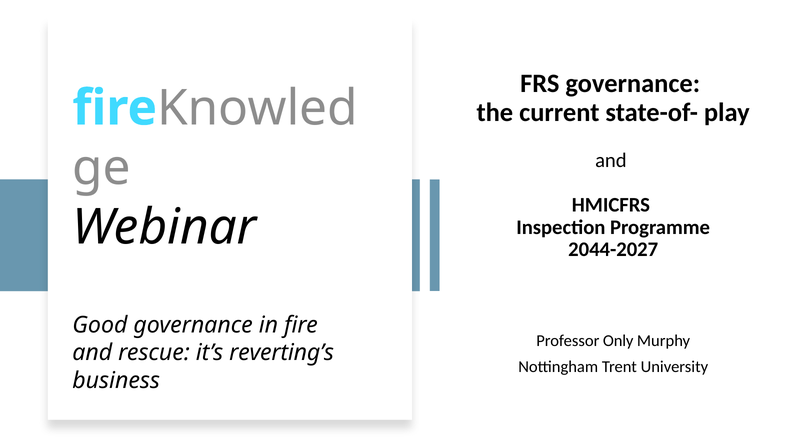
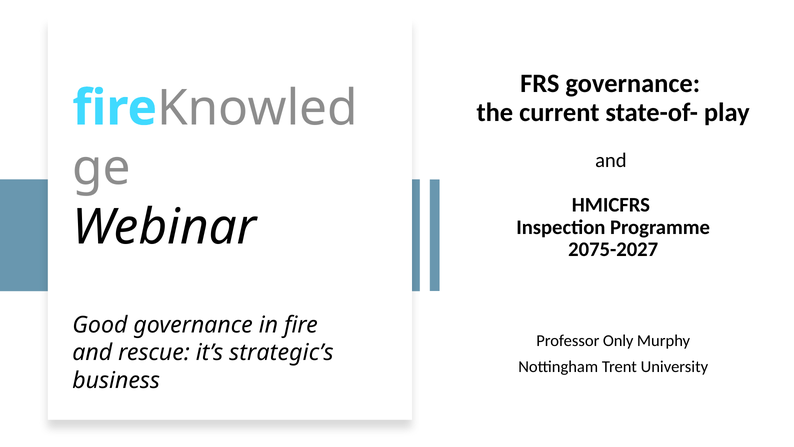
2044-2027: 2044-2027 -> 2075-2027
reverting’s: reverting’s -> strategic’s
